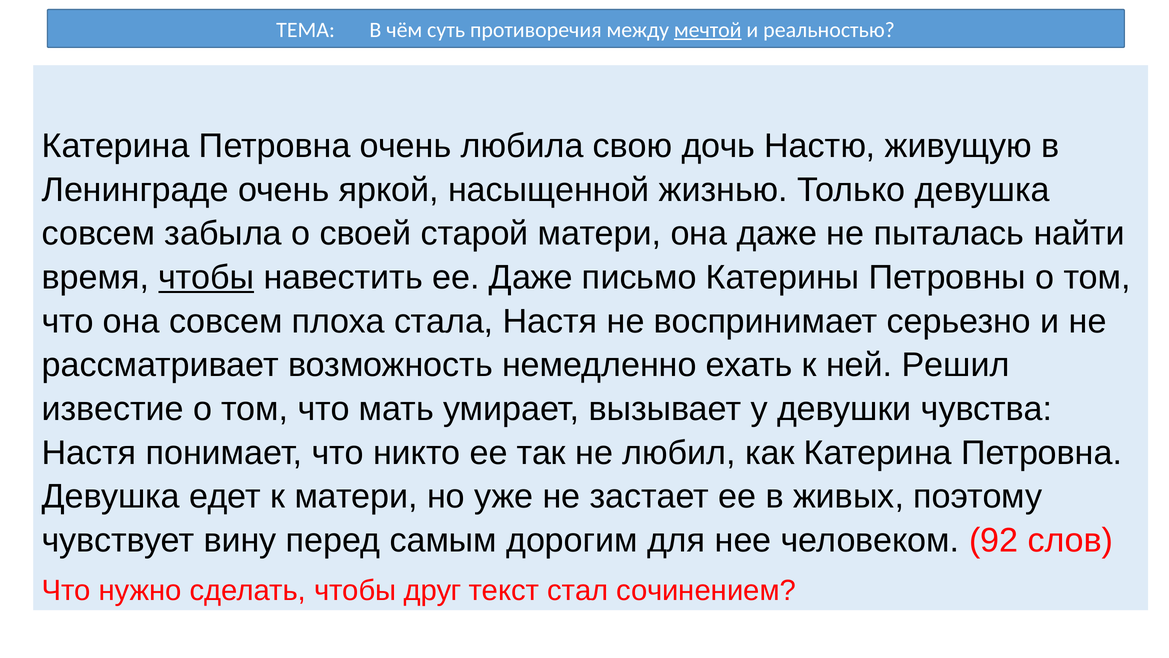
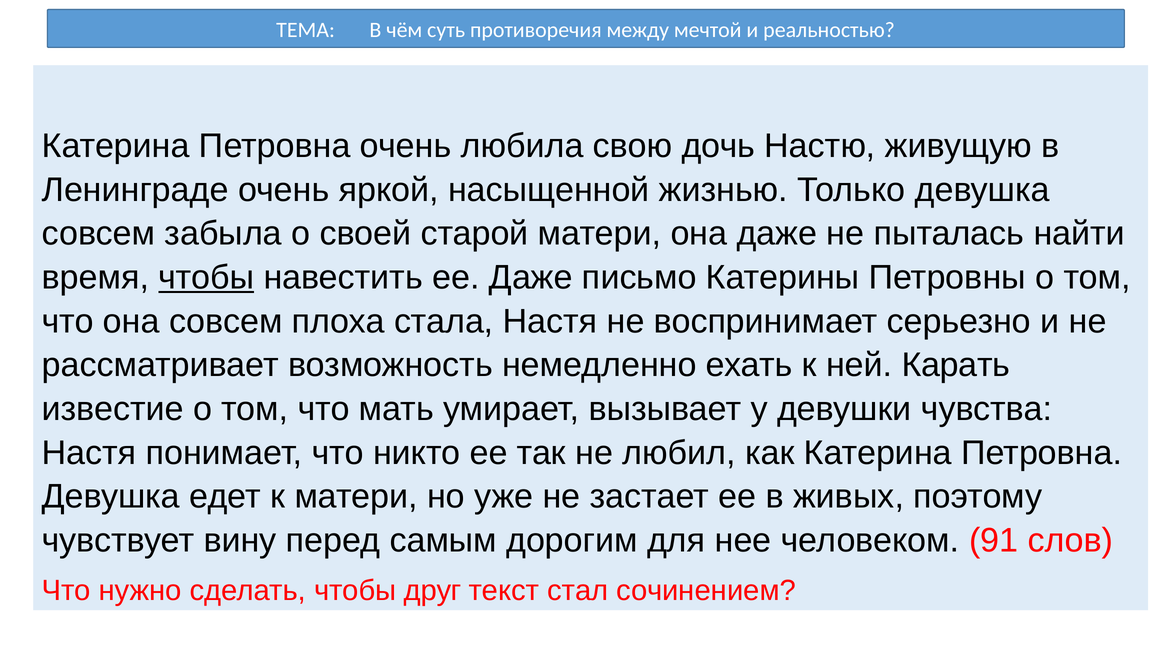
мечтой underline: present -> none
Решил: Решил -> Карать
92: 92 -> 91
